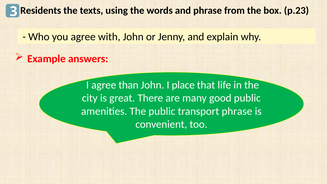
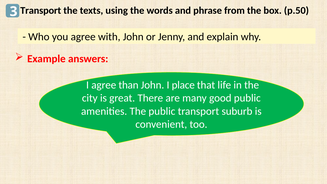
Residents at (41, 10): Residents -> Transport
p.23: p.23 -> p.50
transport phrase: phrase -> suburb
